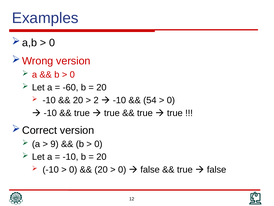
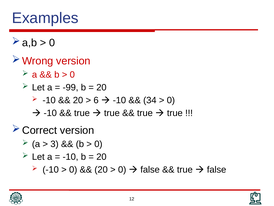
-60: -60 -> -99
2: 2 -> 6
54: 54 -> 34
9: 9 -> 3
